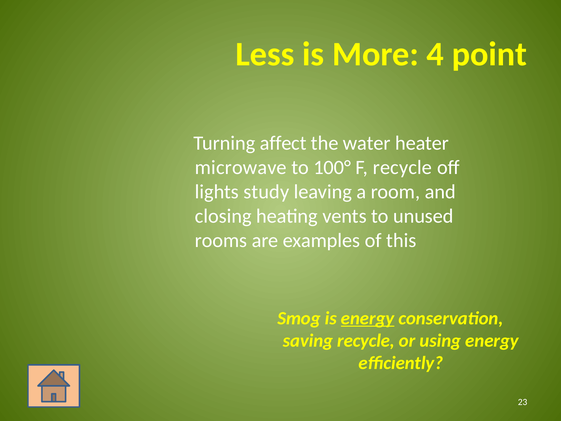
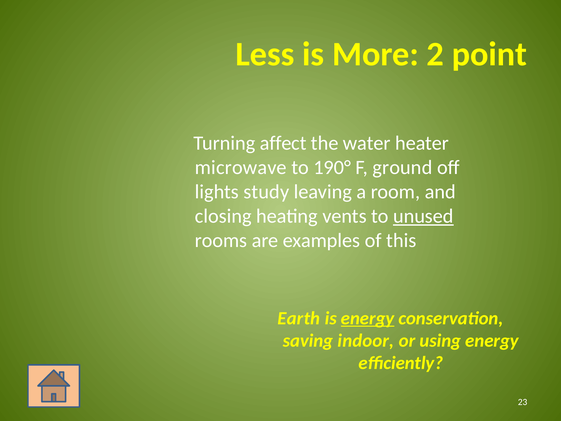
4: 4 -> 2
100°: 100° -> 190°
F recycle: recycle -> ground
unused underline: none -> present
Smog: Smog -> Earth
saving recycle: recycle -> indoor
